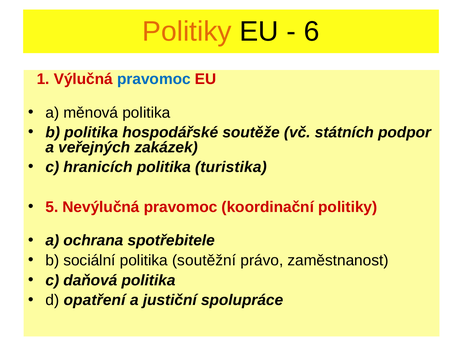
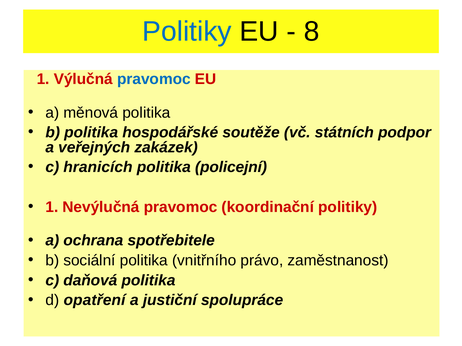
Politiky at (187, 31) colour: orange -> blue
6: 6 -> 8
turistika: turistika -> policejní
5 at (52, 207): 5 -> 1
soutěžní: soutěžní -> vnitřního
